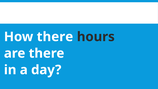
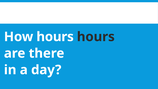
How there: there -> hours
